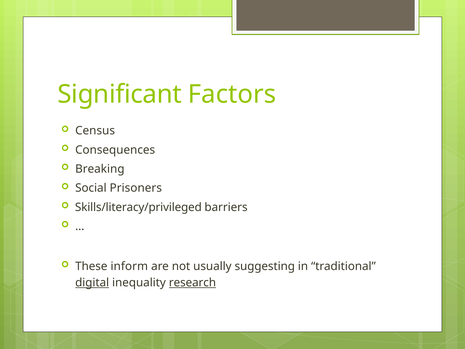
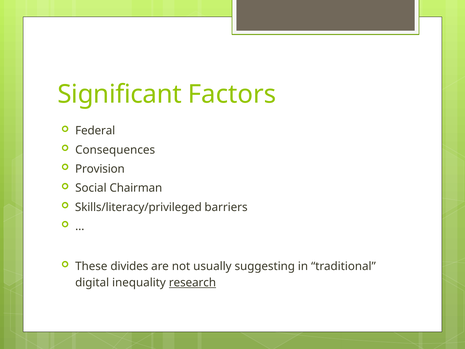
Census: Census -> Federal
Breaking: Breaking -> Provision
Prisoners: Prisoners -> Chairman
inform: inform -> divides
digital underline: present -> none
